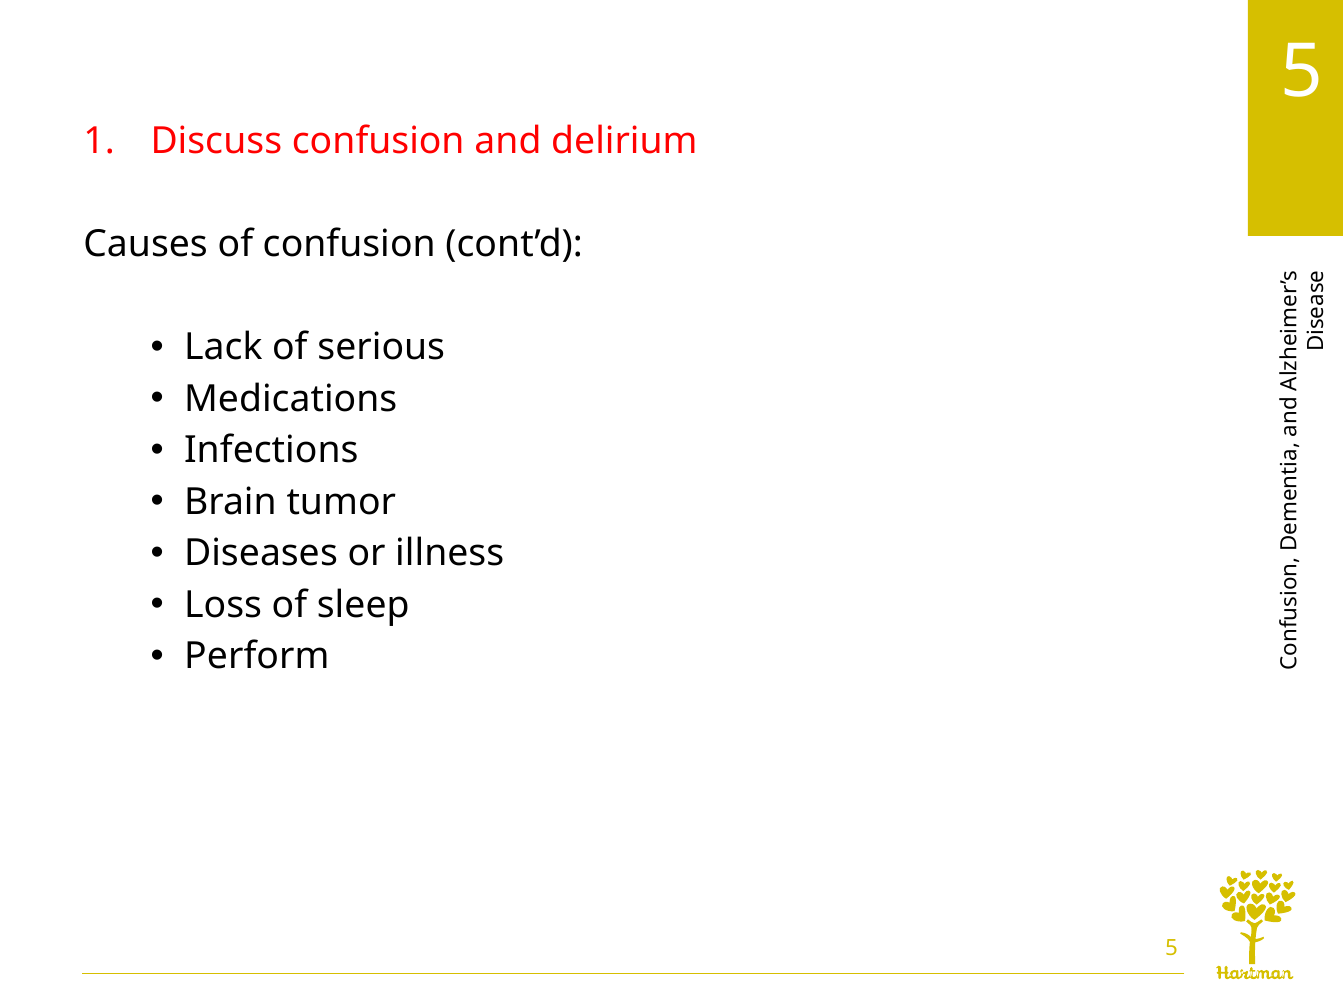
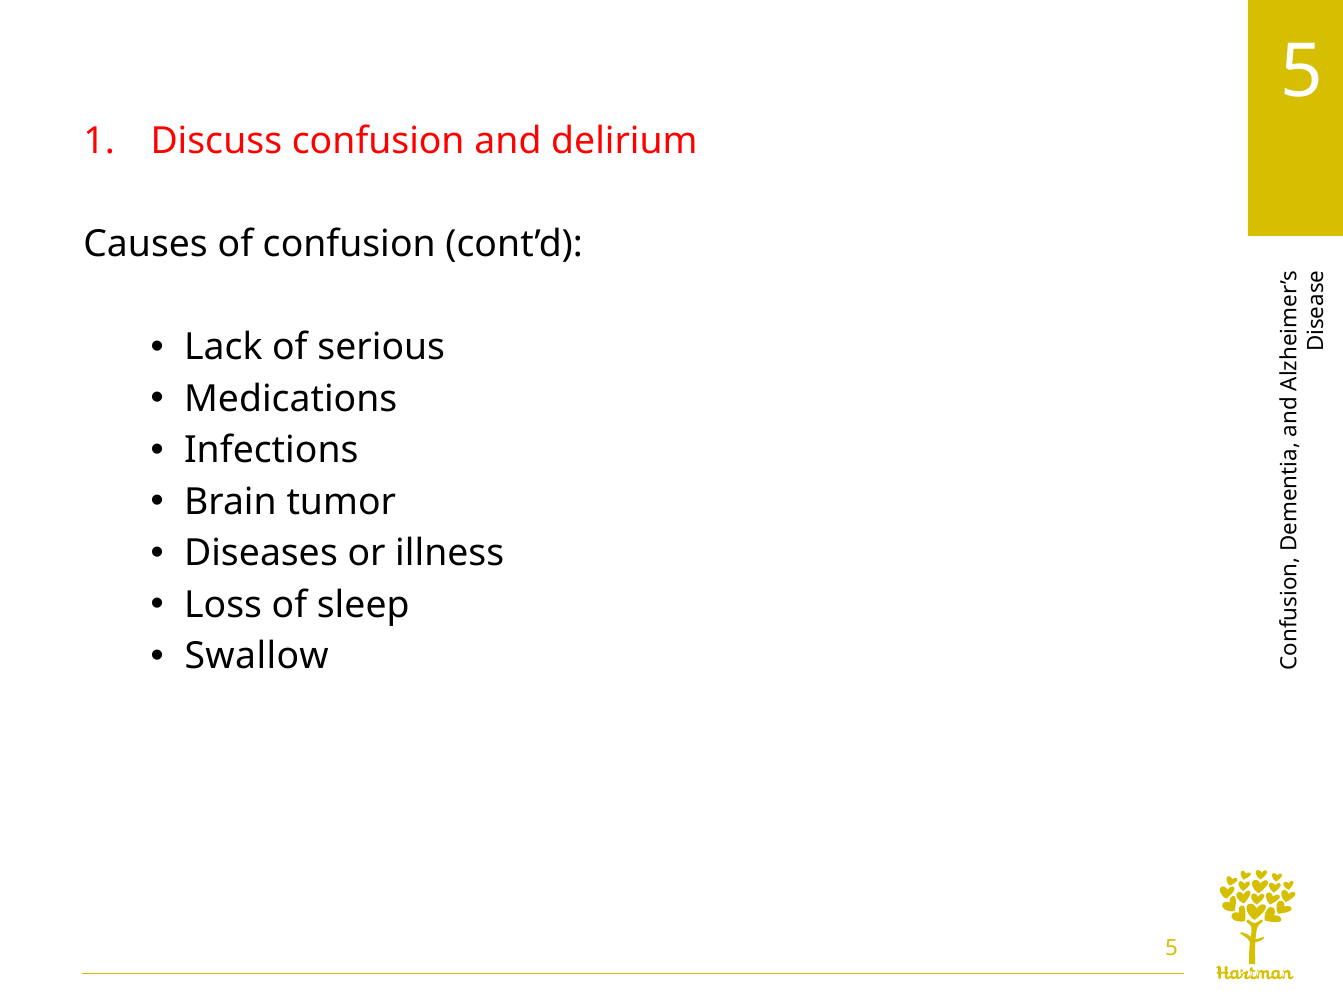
Perform: Perform -> Swallow
